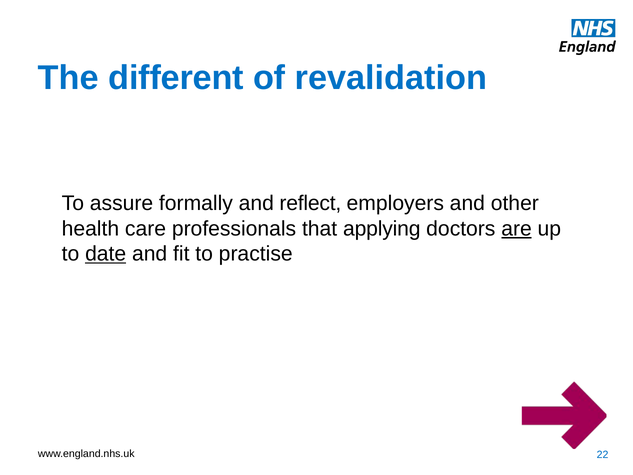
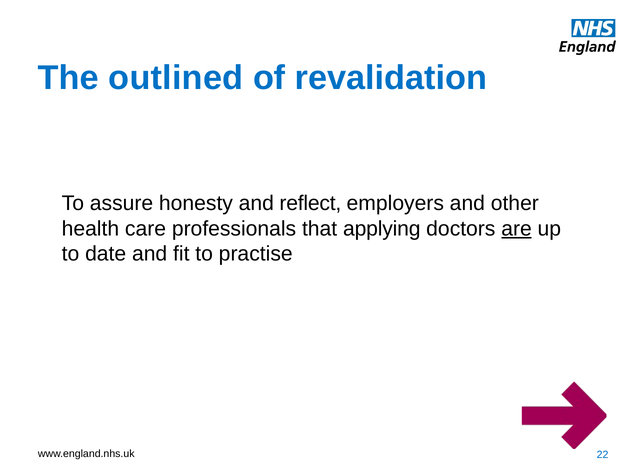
different: different -> outlined
formally: formally -> honesty
date underline: present -> none
